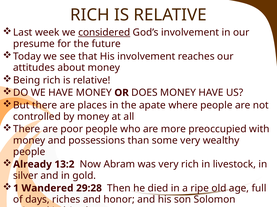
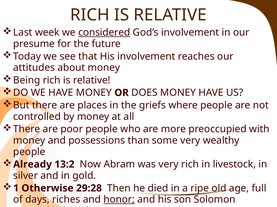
apate: apate -> griefs
Wandered: Wandered -> Otherwise
honor underline: none -> present
